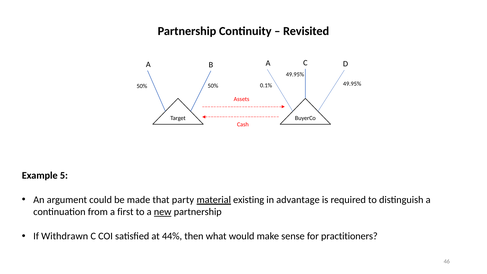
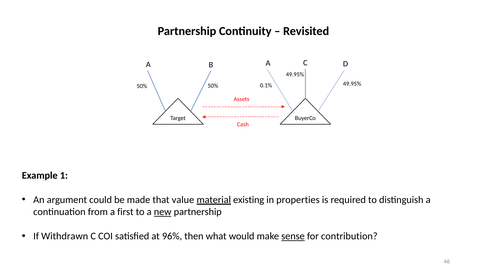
5: 5 -> 1
party: party -> value
advantage: advantage -> properties
44%: 44% -> 96%
sense underline: none -> present
practitioners: practitioners -> contribution
